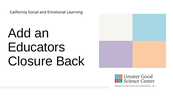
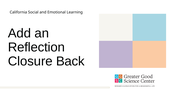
Educators: Educators -> Reflection
